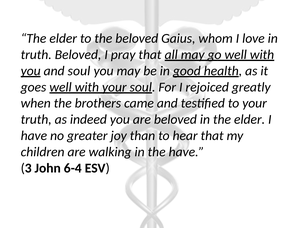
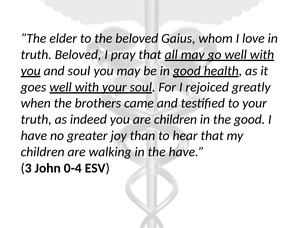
are beloved: beloved -> children
in the elder: elder -> good
6-4: 6-4 -> 0-4
